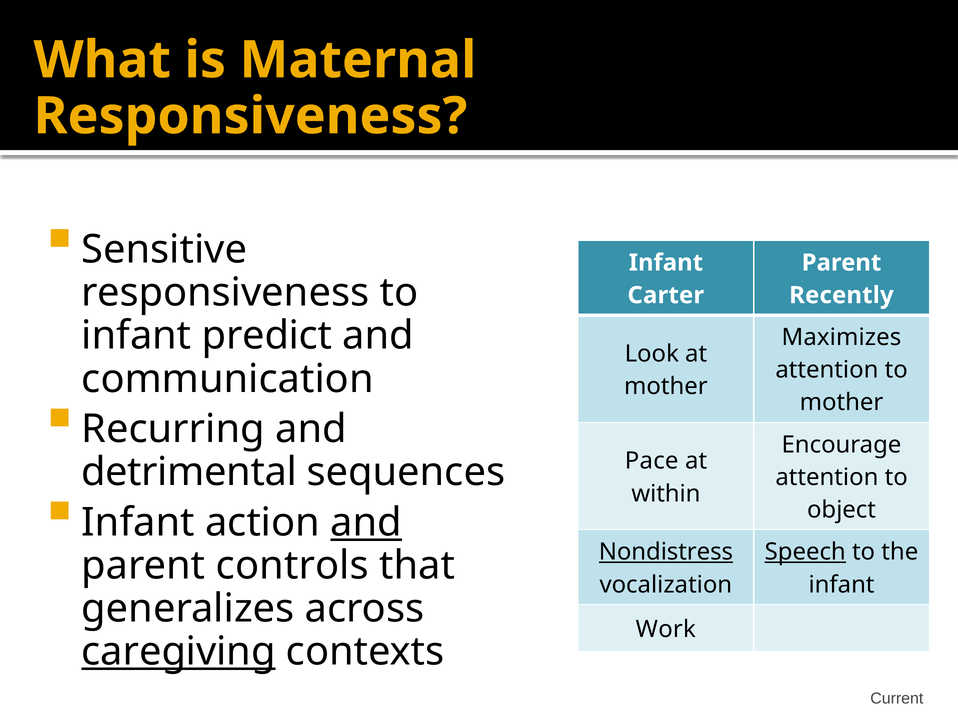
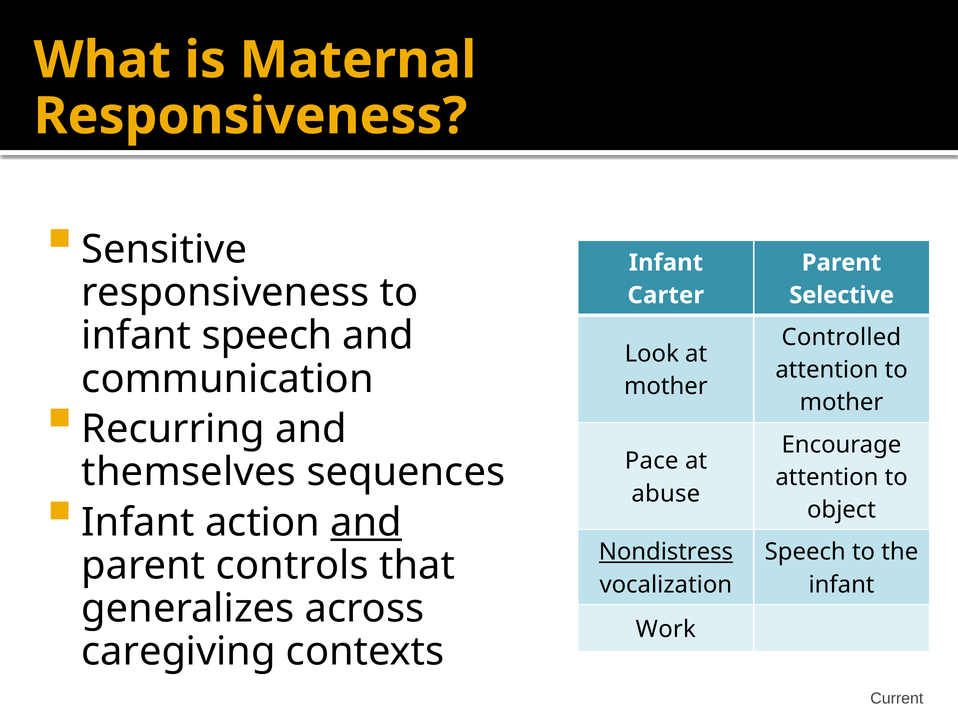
Recently: Recently -> Selective
infant predict: predict -> speech
Maximizes: Maximizes -> Controlled
detrimental: detrimental -> themselves
within: within -> abuse
Speech at (805, 552) underline: present -> none
caregiving underline: present -> none
